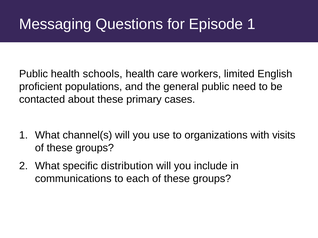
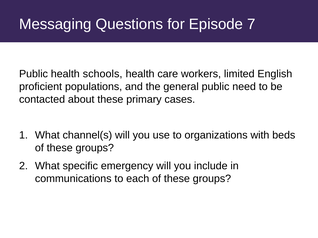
Episode 1: 1 -> 7
visits: visits -> beds
distribution: distribution -> emergency
